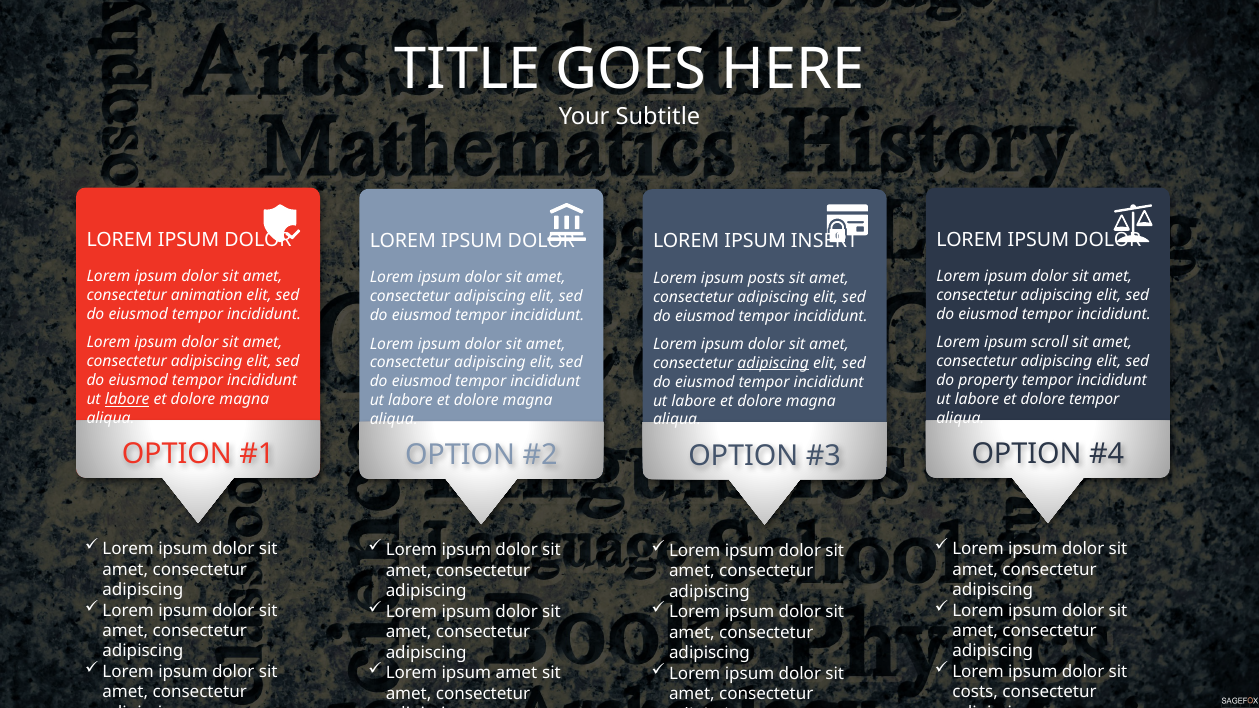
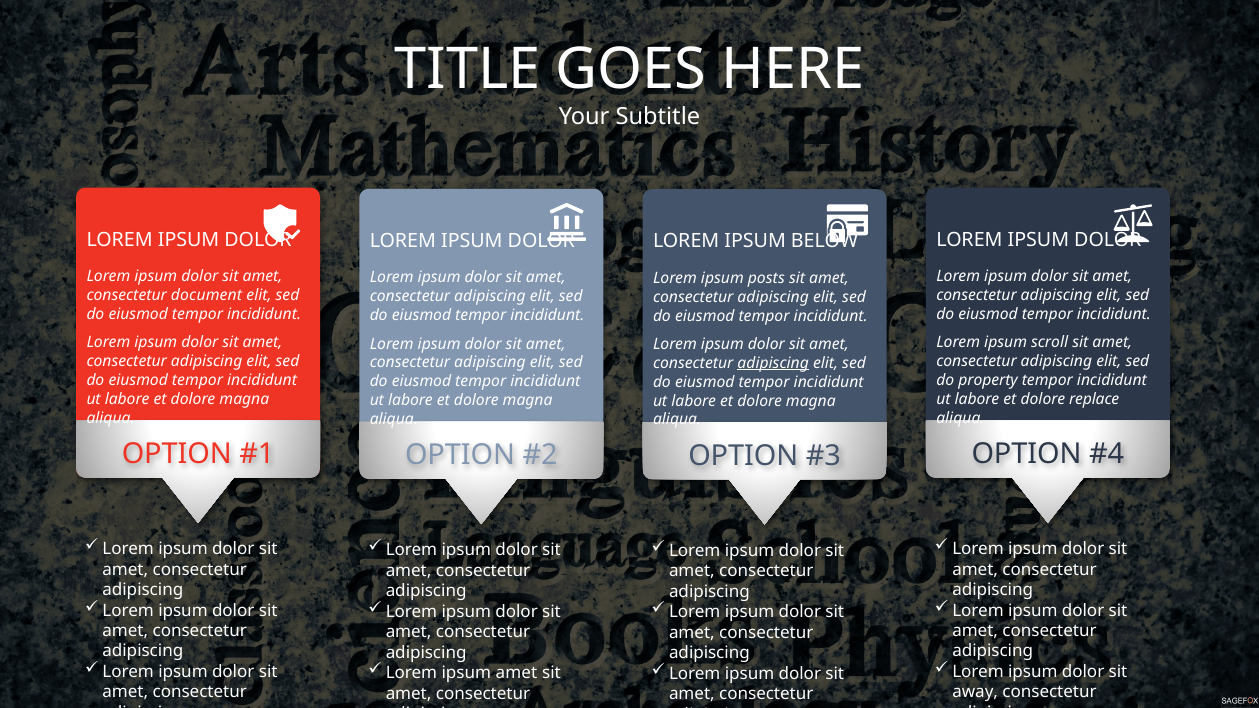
INSERT: INSERT -> BELOW
animation: animation -> document
labore at (127, 399) underline: present -> none
dolore tempor: tempor -> replace
costs: costs -> away
